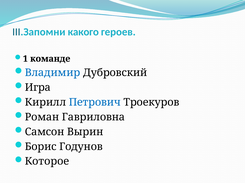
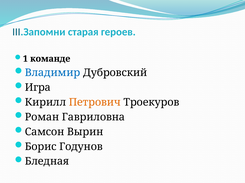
какого: какого -> старая
Петрович colour: blue -> orange
Которое: Которое -> Бледная
